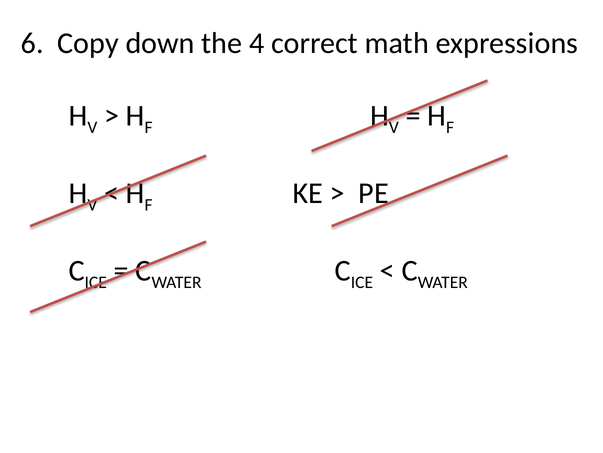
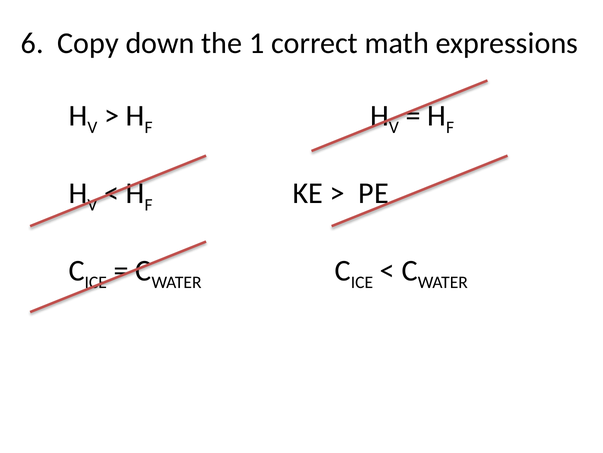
4: 4 -> 1
